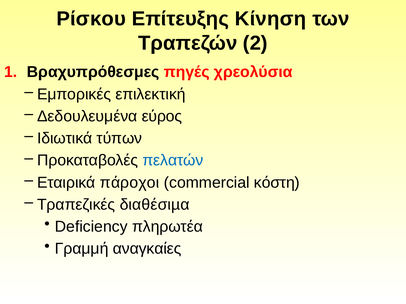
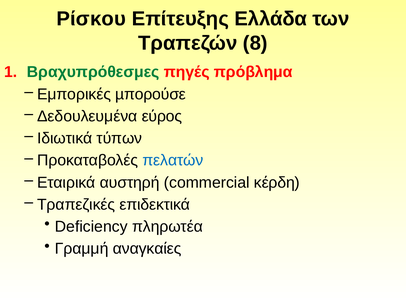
Κίνηση: Κίνηση -> Ελλάδα
2: 2 -> 8
Βραχυπρόθεσμες colour: black -> green
χρεολύσια: χρεολύσια -> πρόβλημα
επιλεκτική: επιλεκτική -> µπορούσε
πάροχοι: πάροχοι -> αυστηρή
κόστη: κόστη -> κέρδη
διαθέσιµα: διαθέσιµα -> επιδεκτικά
